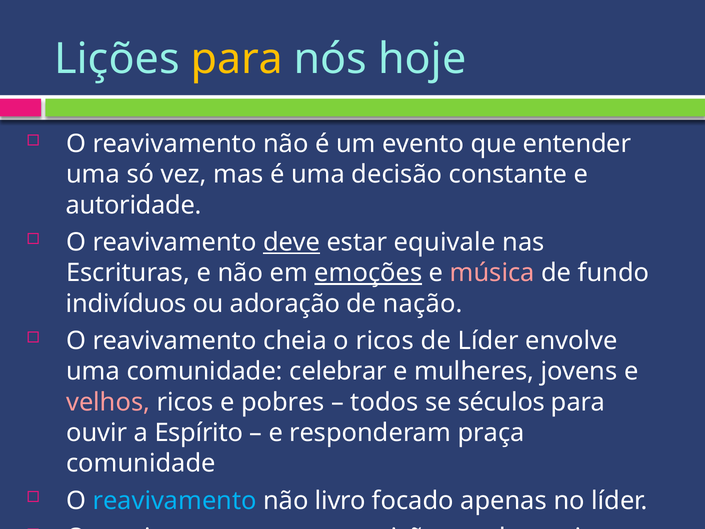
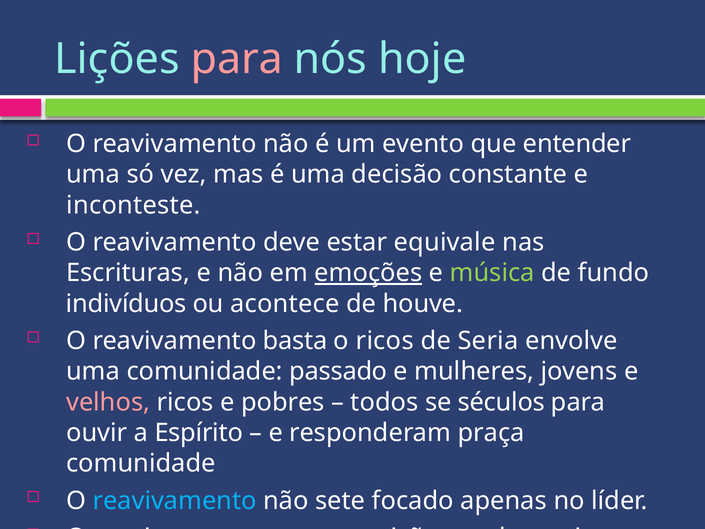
para at (237, 59) colour: yellow -> pink
autoridade: autoridade -> inconteste
deve underline: present -> none
música colour: pink -> light green
adoração: adoração -> acontece
nação: nação -> houve
cheia: cheia -> basta
de Líder: Líder -> Seria
celebrar: celebrar -> passado
livro: livro -> sete
